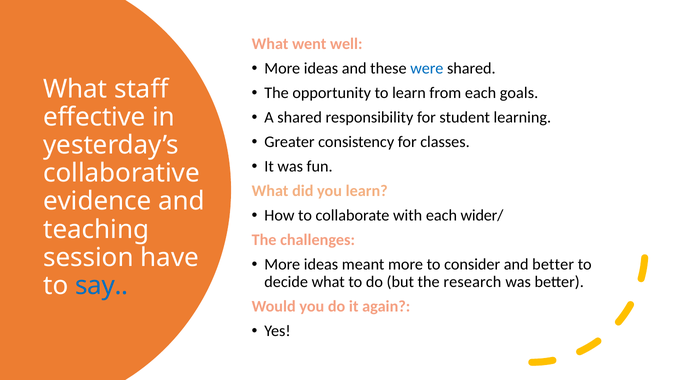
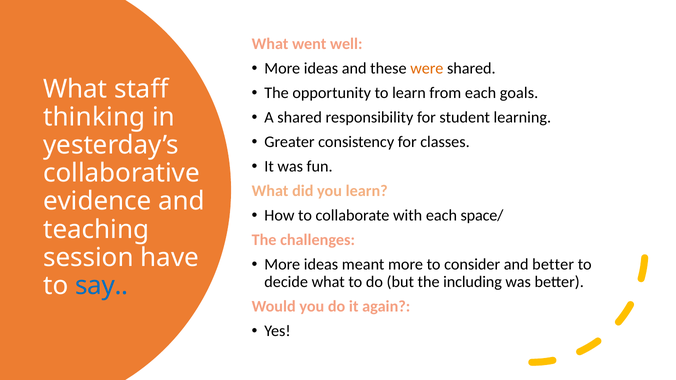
were colour: blue -> orange
effective: effective -> thinking
wider/: wider/ -> space/
research: research -> including
